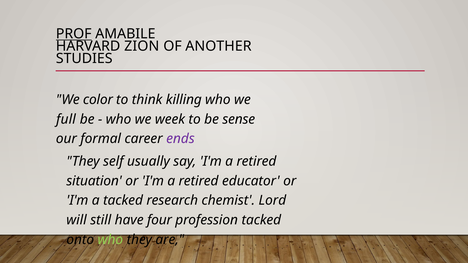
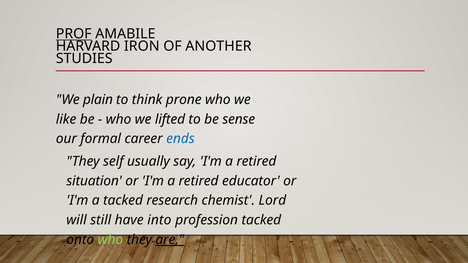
ZION: ZION -> IRON
color: color -> plain
killing: killing -> prone
full: full -> like
week: week -> lifted
ends colour: purple -> blue
four: four -> into
are underline: none -> present
